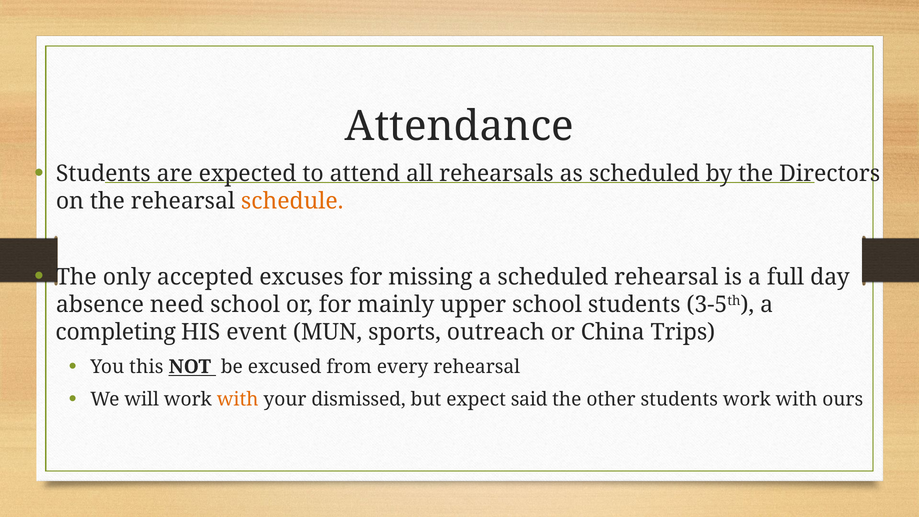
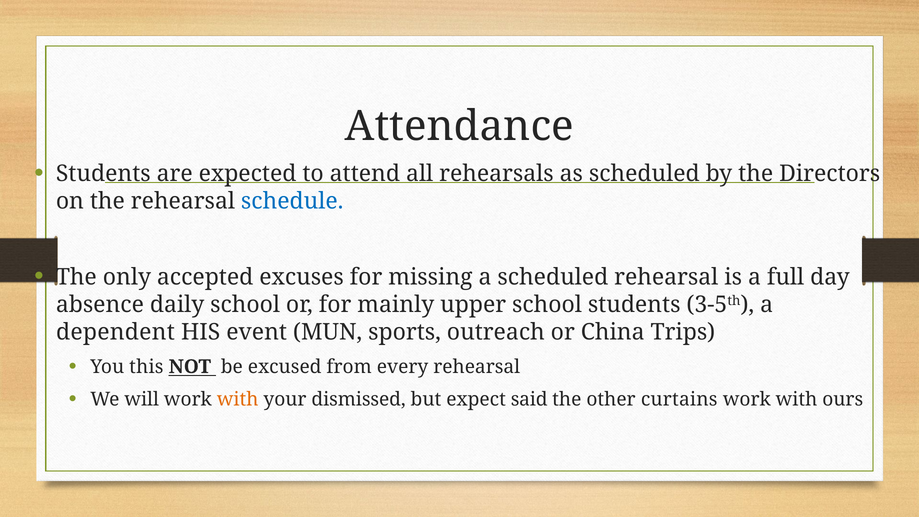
schedule colour: orange -> blue
need: need -> daily
completing: completing -> dependent
other students: students -> curtains
